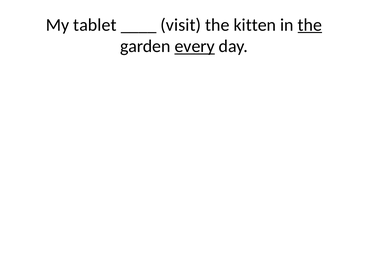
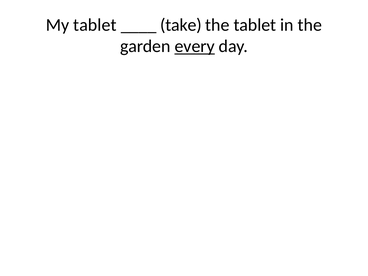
visit: visit -> take
the kitten: kitten -> tablet
the at (310, 25) underline: present -> none
